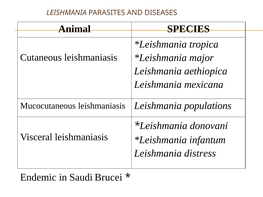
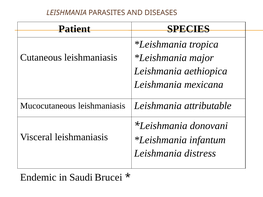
Animal: Animal -> Patient
populations: populations -> attributable
